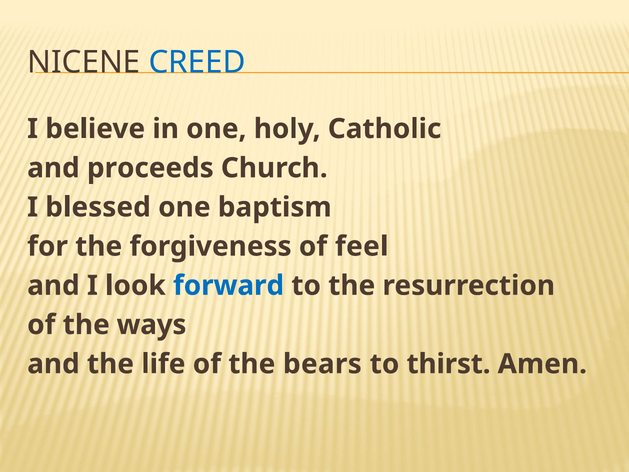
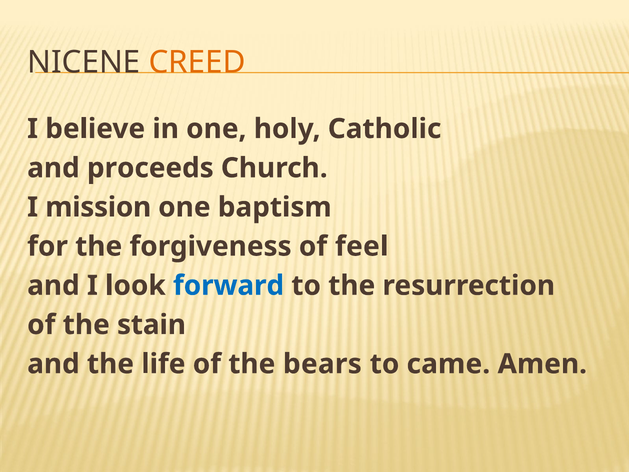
CREED colour: blue -> orange
blessed: blessed -> mission
ways: ways -> stain
thirst: thirst -> came
